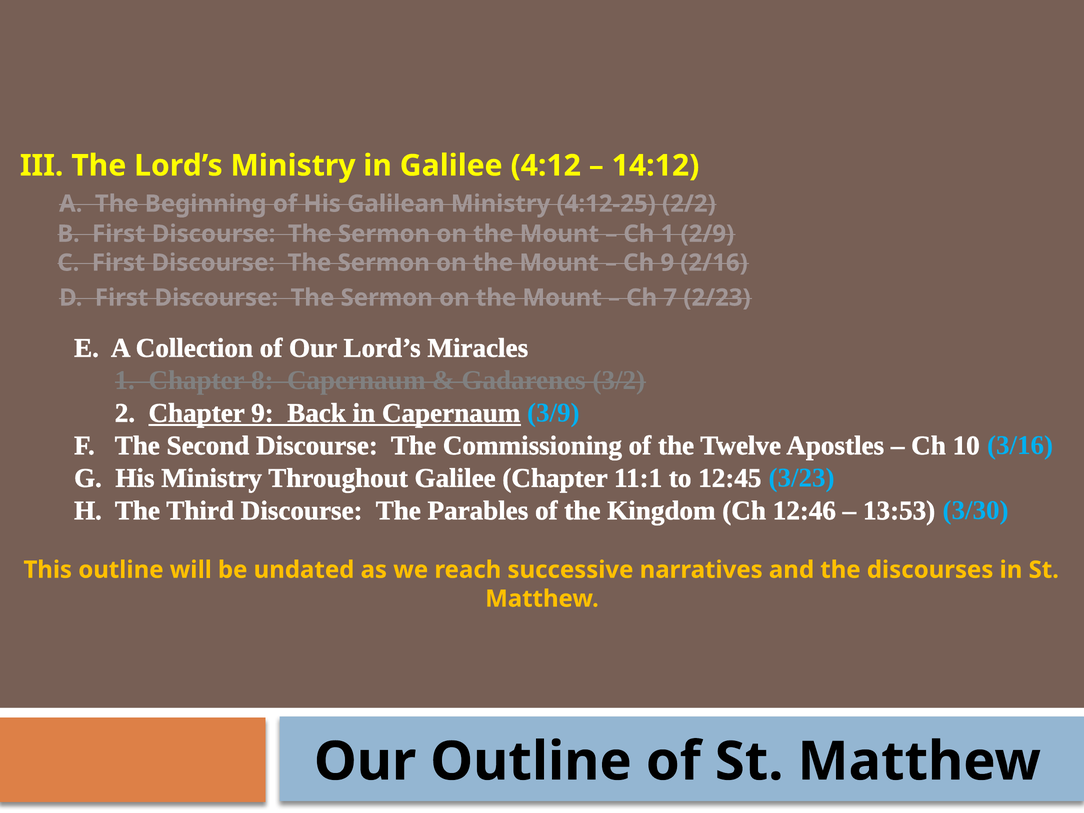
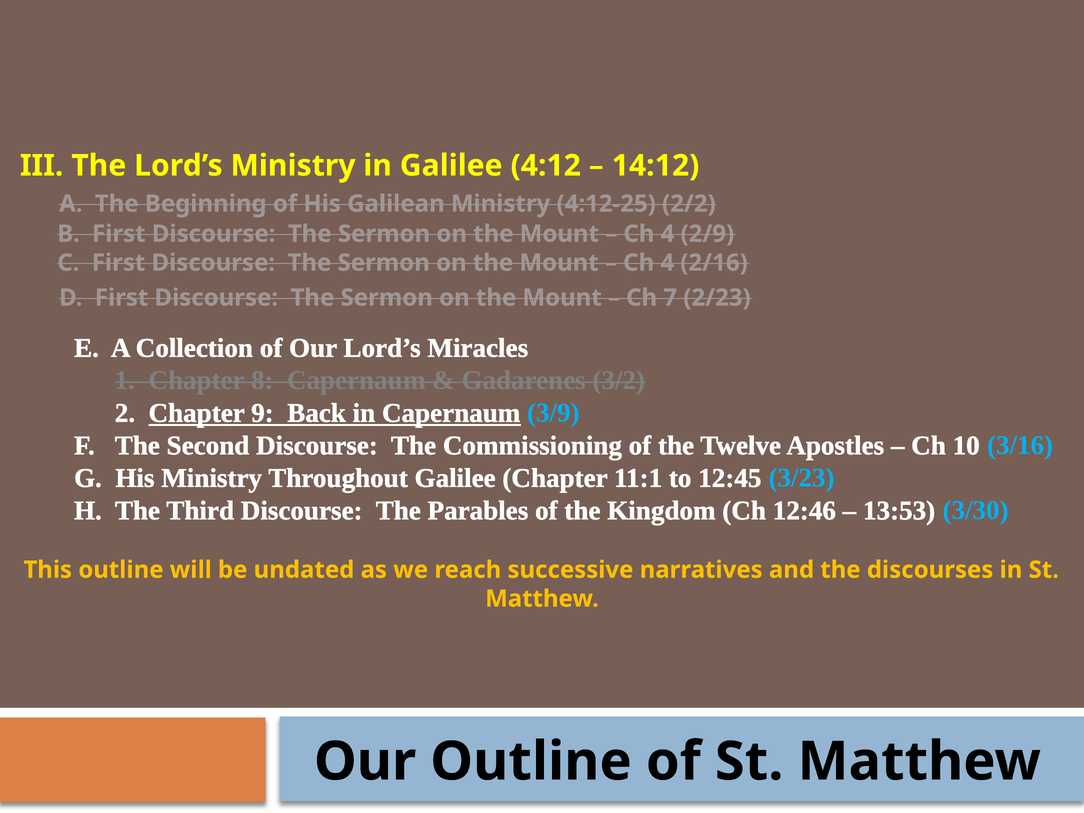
1 at (667, 234): 1 -> 4
9 at (667, 263): 9 -> 4
